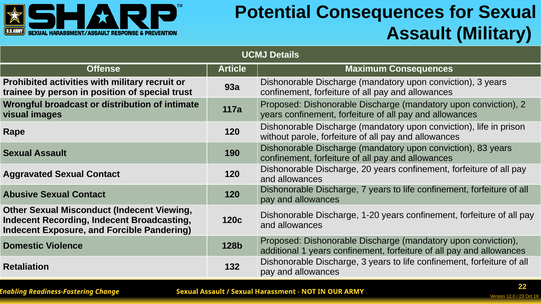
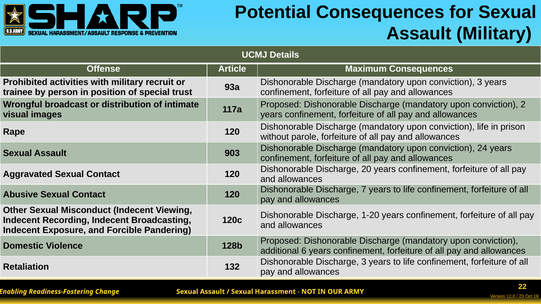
83: 83 -> 24
190: 190 -> 903
1: 1 -> 6
